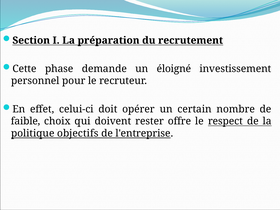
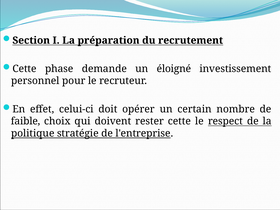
rester offre: offre -> cette
objectifs: objectifs -> stratégie
